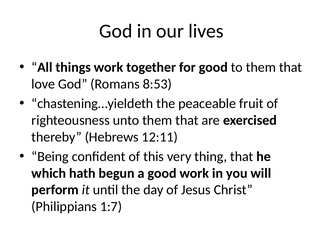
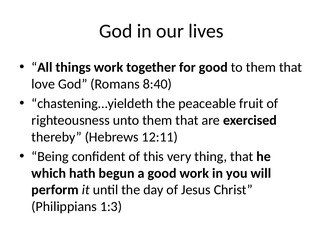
8:53: 8:53 -> 8:40
1:7: 1:7 -> 1:3
